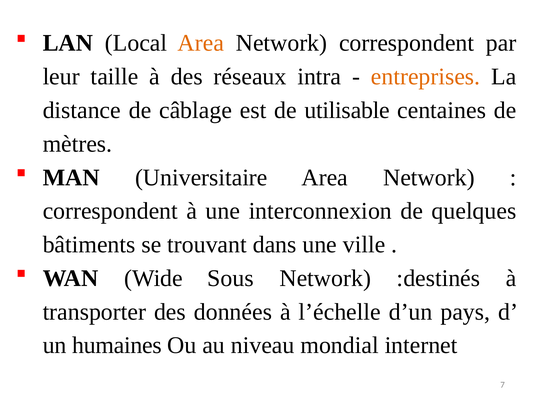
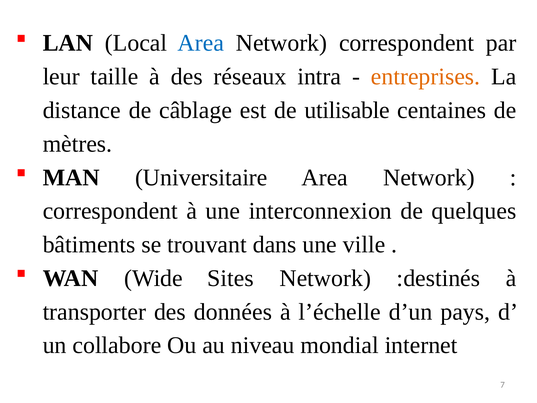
Area at (201, 43) colour: orange -> blue
Sous: Sous -> Sites
humaines: humaines -> collabore
